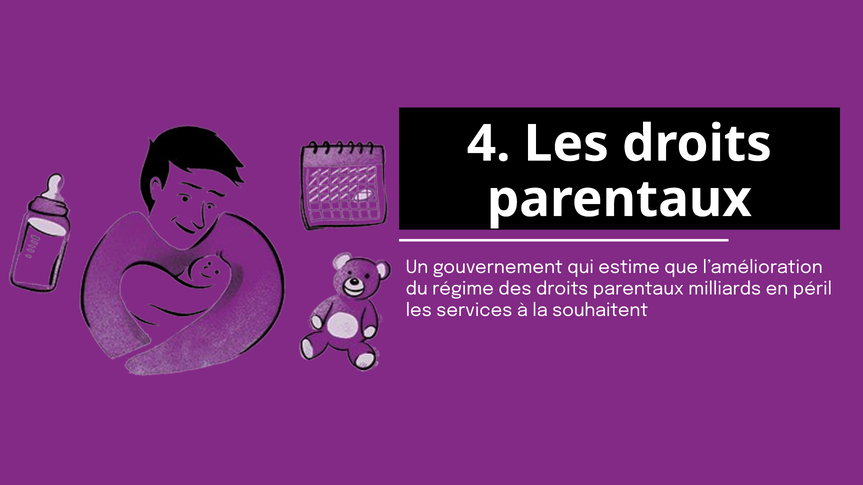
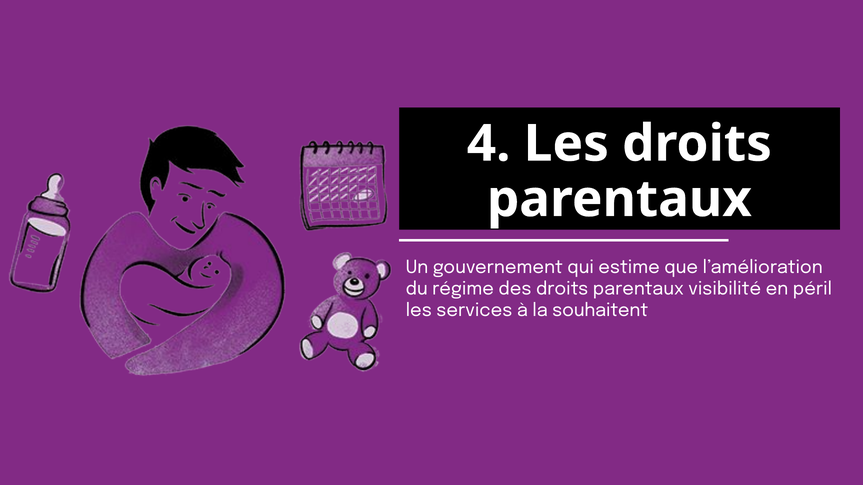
milliards: milliards -> visibilité
